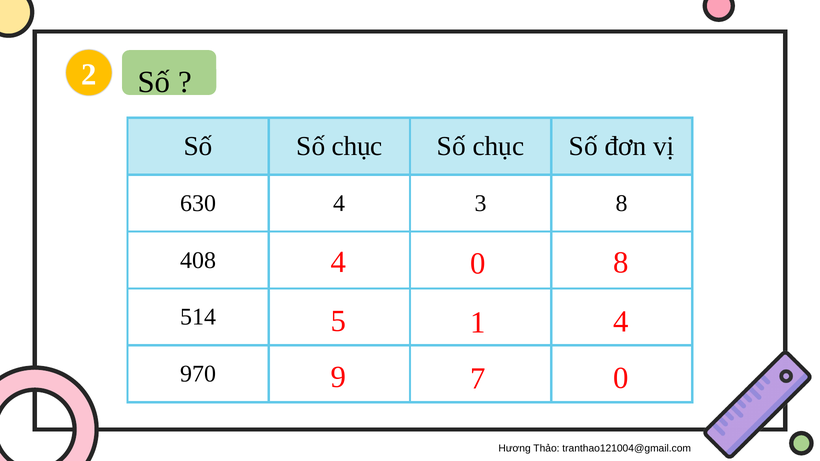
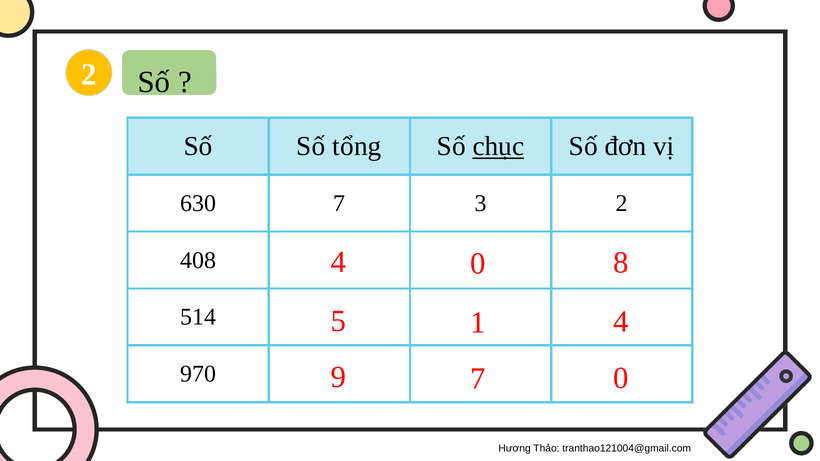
Số Số chục: chục -> tổng
chục at (498, 146) underline: none -> present
630 4: 4 -> 7
3 8: 8 -> 2
